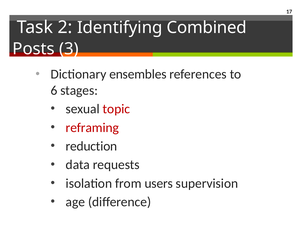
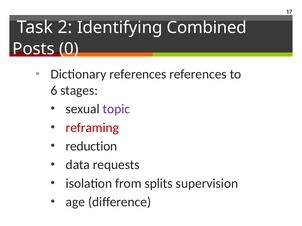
3: 3 -> 0
Dictionary ensembles: ensembles -> references
topic colour: red -> purple
users: users -> splits
